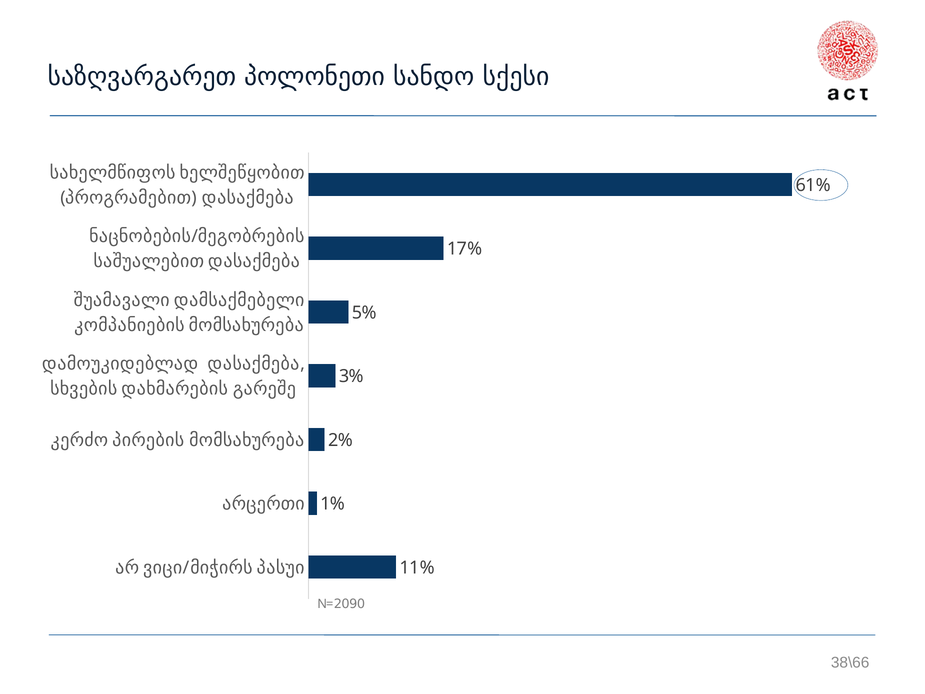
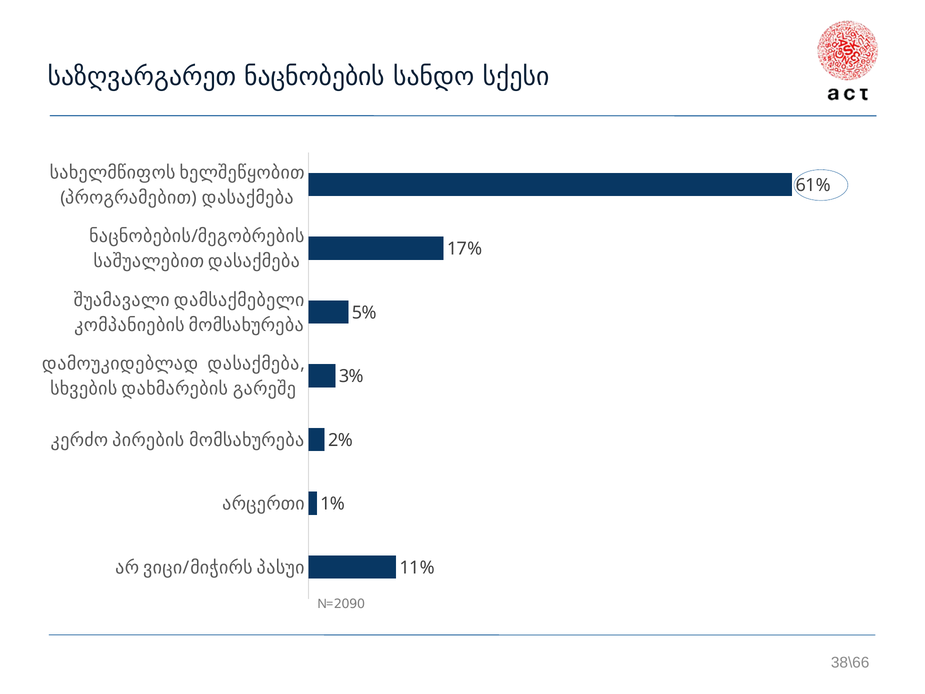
საზღვარგარეთ პოლონეთი: პოლონეთი -> ნაცნობების
